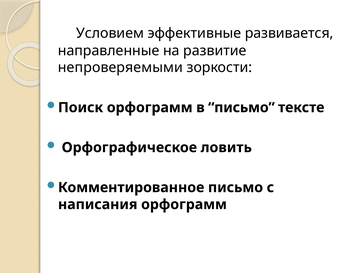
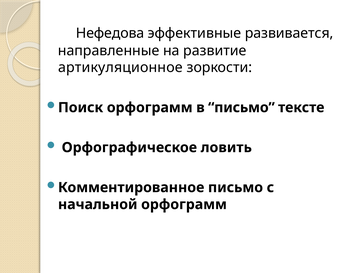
Условием: Условием -> Нефедова
непроверяемыми: непроверяемыми -> артикуляционное
написания: написания -> начальной
